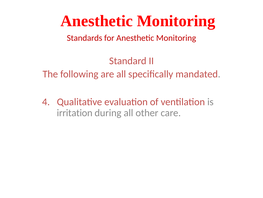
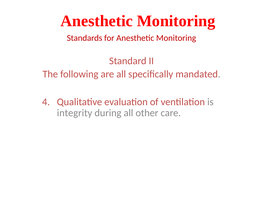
irritation: irritation -> integrity
